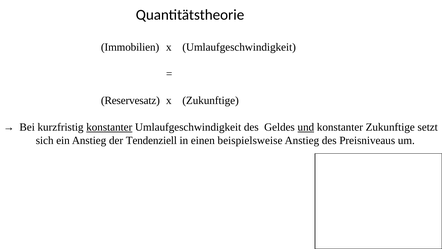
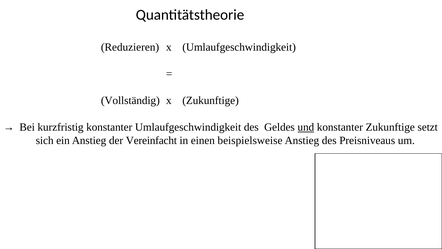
Immobilien: Immobilien -> Reduzieren
Reservesatz: Reservesatz -> Vollständig
konstanter at (109, 127) underline: present -> none
Tendenziell: Tendenziell -> Vereinfacht
